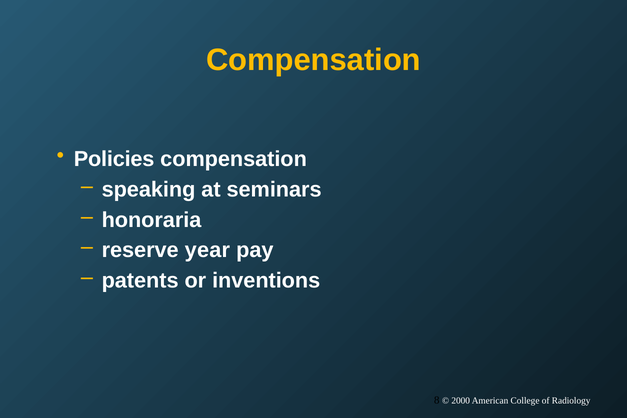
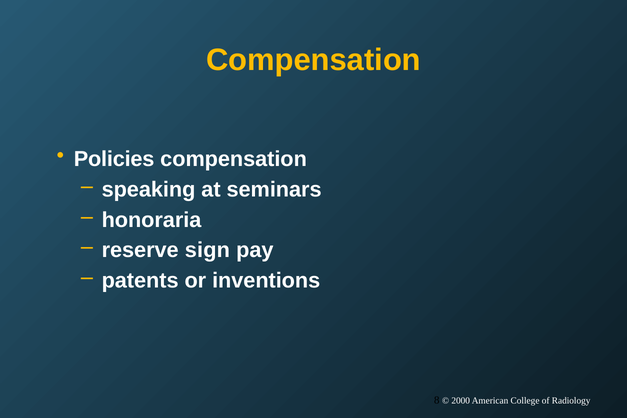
year: year -> sign
